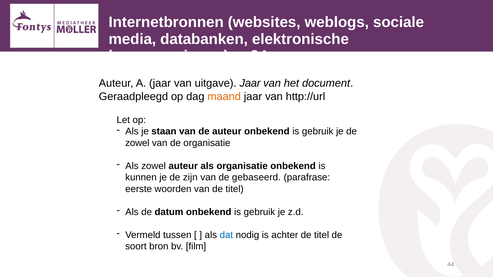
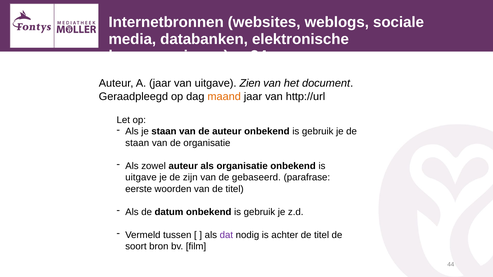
uitgave Jaar: Jaar -> Zien
zowel at (137, 143): zowel -> staan
kunnen at (141, 178): kunnen -> uitgave
dat colour: blue -> purple
